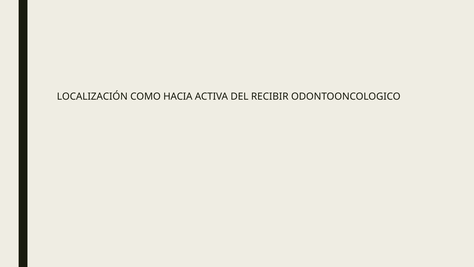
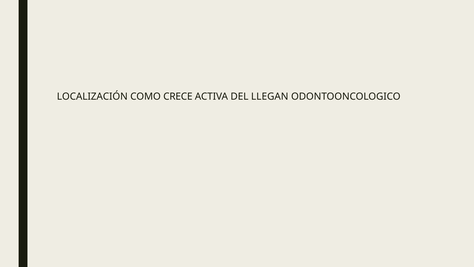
HACIA: HACIA -> CRECE
RECIBIR: RECIBIR -> LLEGAN
